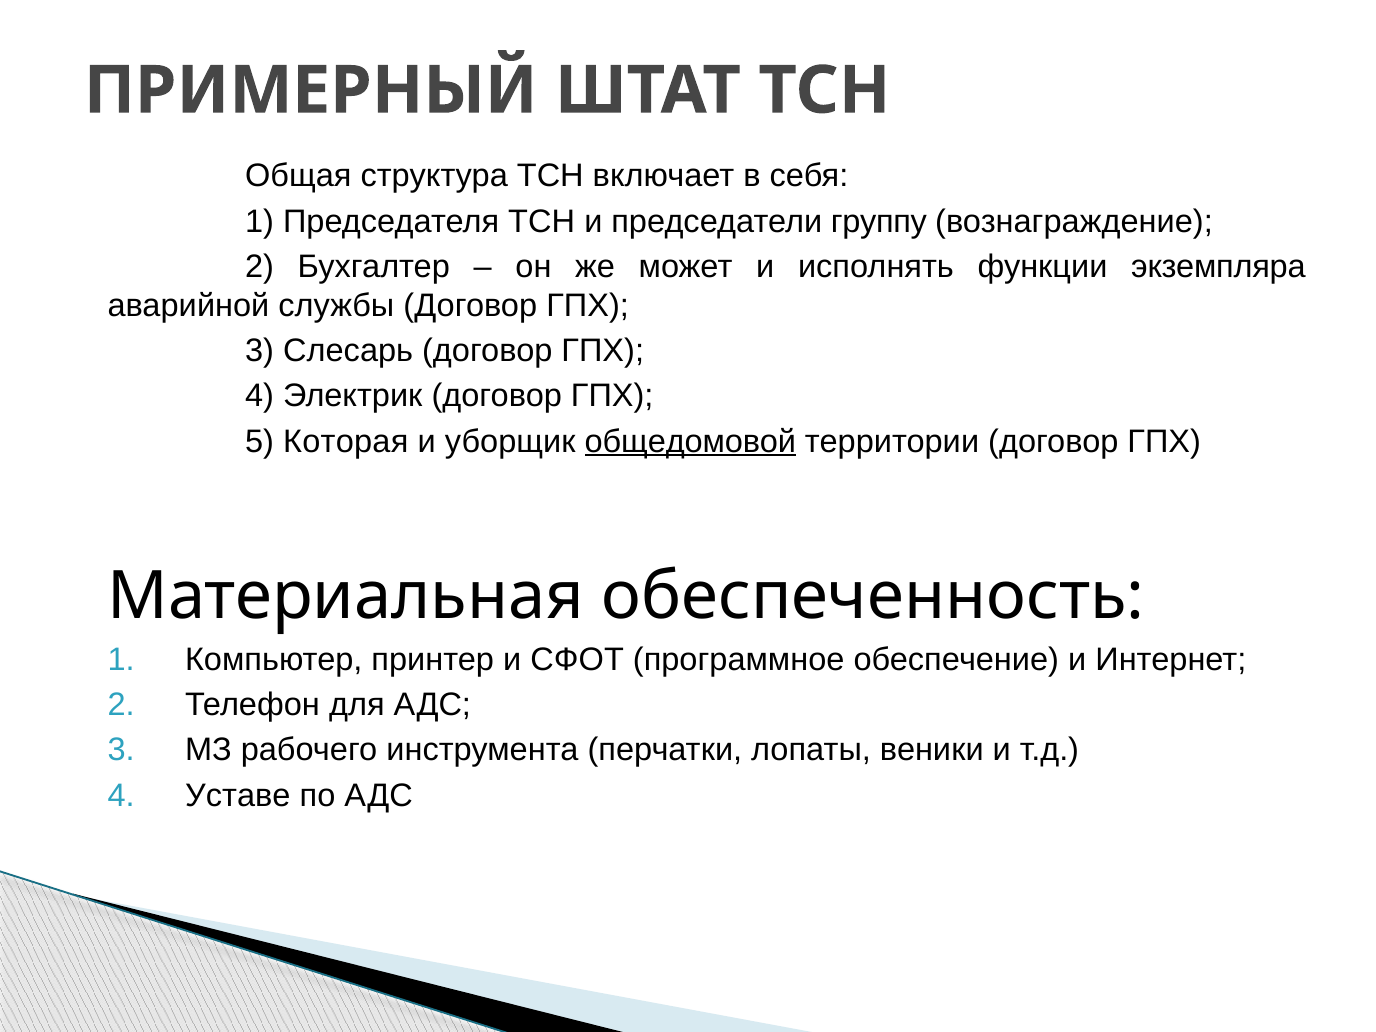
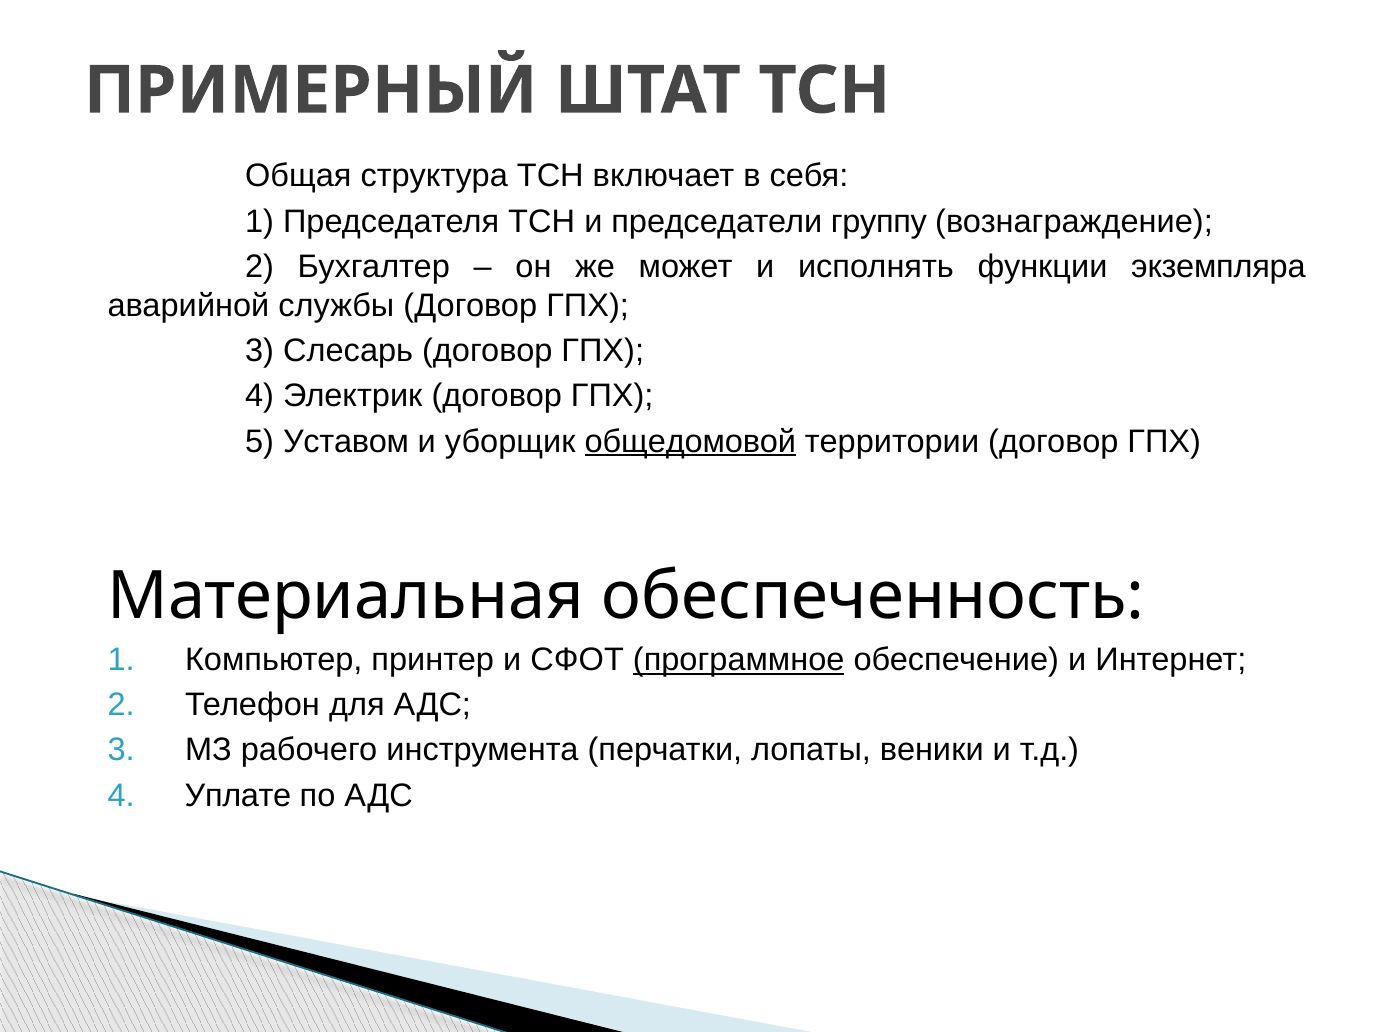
Которая: Которая -> Уставом
программное underline: none -> present
Уставе: Уставе -> Уплате
